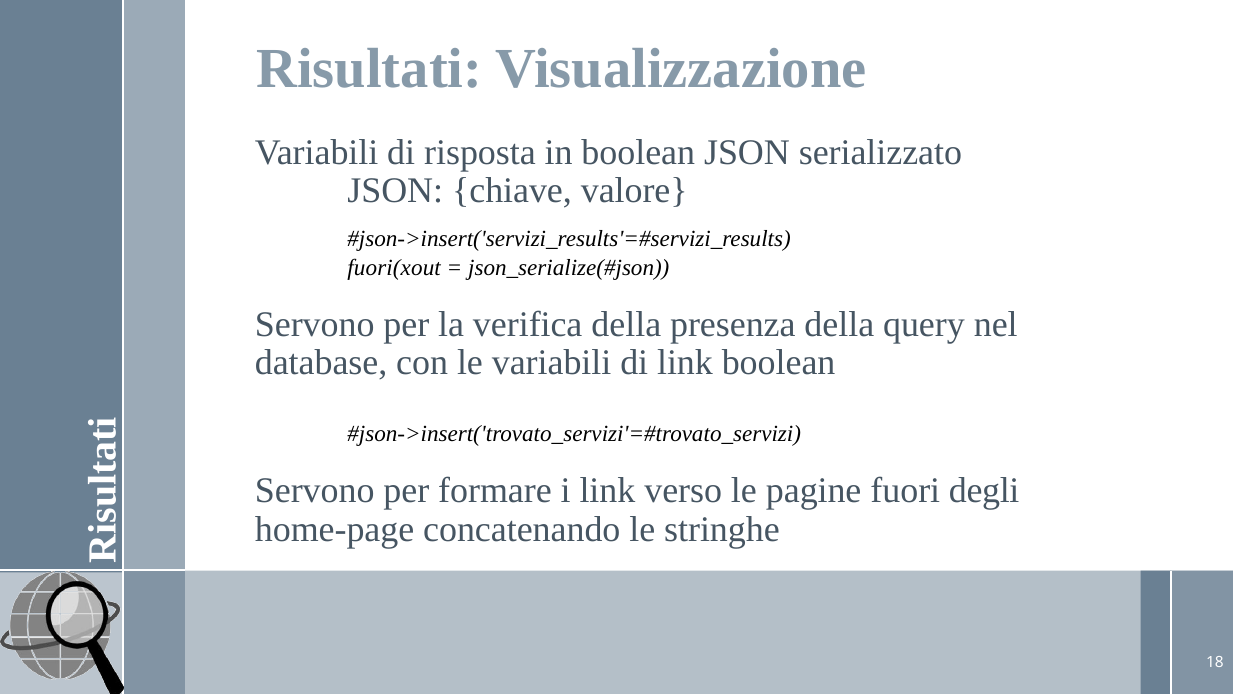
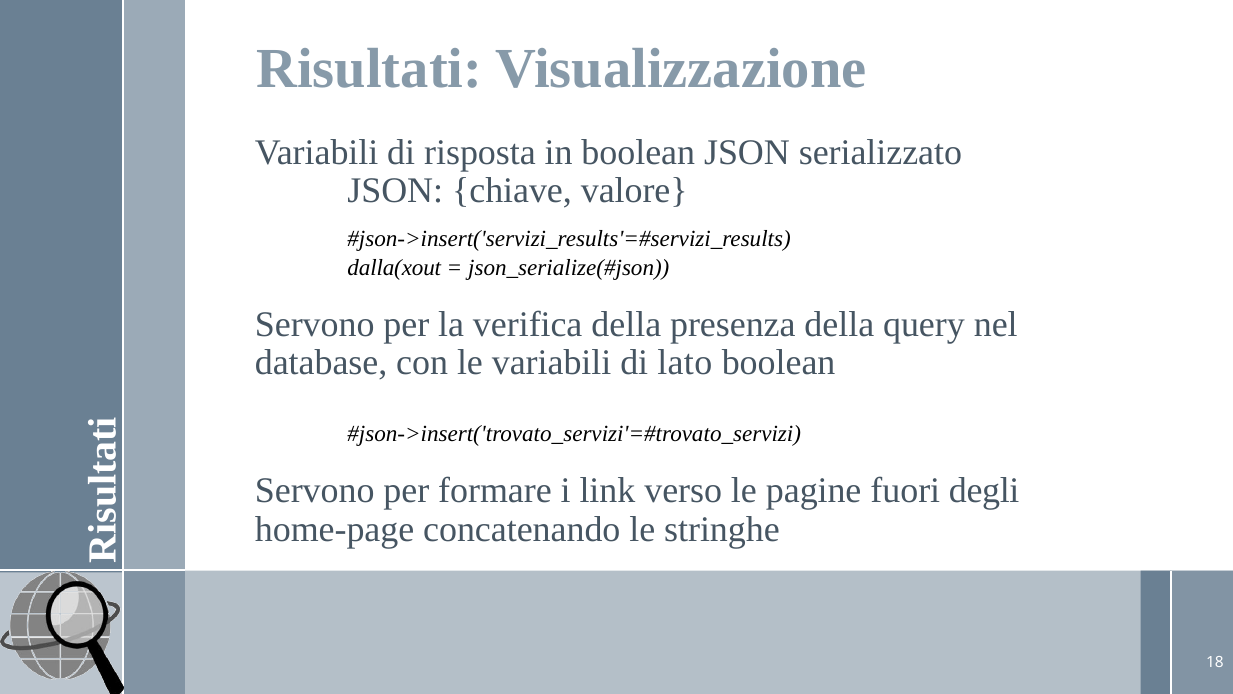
fuori(xout: fuori(xout -> dalla(xout
di link: link -> lato
